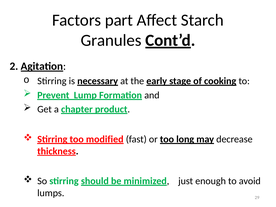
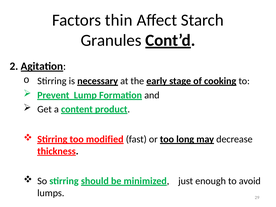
part: part -> thin
chapter: chapter -> content
